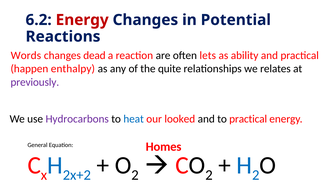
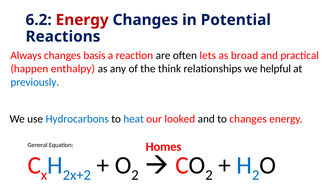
Words: Words -> Always
dead: dead -> basis
ability: ability -> broad
quite: quite -> think
relates: relates -> helpful
previously colour: purple -> blue
Hydrocarbons colour: purple -> blue
to practical: practical -> changes
